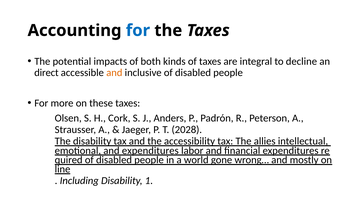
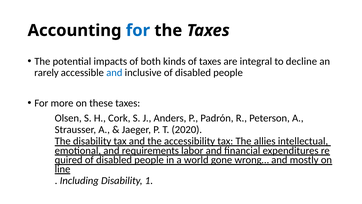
direct: direct -> rarely
and at (114, 73) colour: orange -> blue
2028: 2028 -> 2020
and expenditures: expenditures -> requirements
